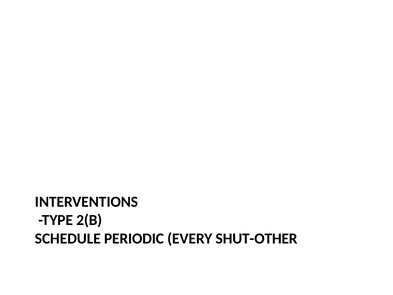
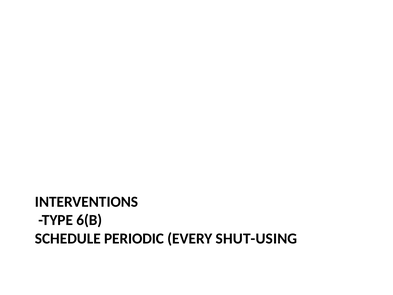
2(B: 2(B -> 6(B
SHUT-OTHER: SHUT-OTHER -> SHUT-USING
